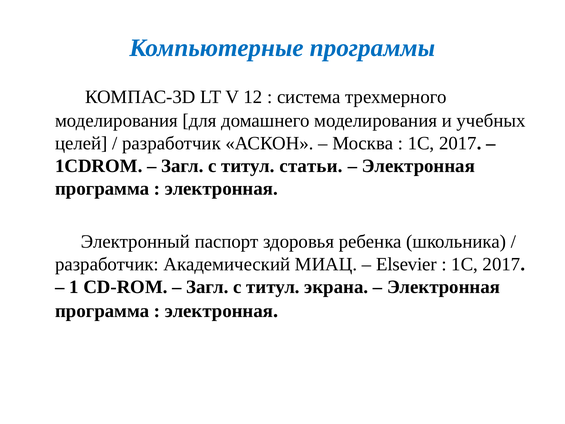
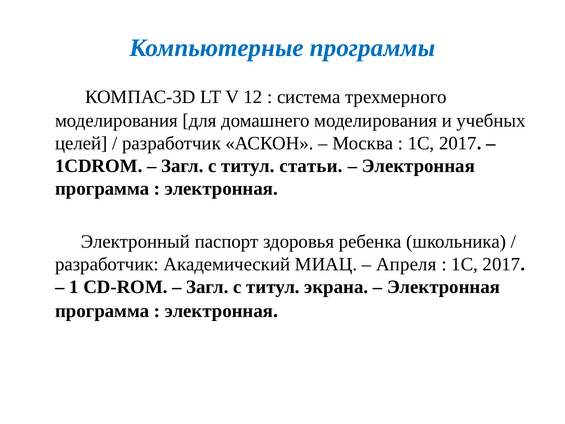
Elsevier: Elsevier -> Апреля
